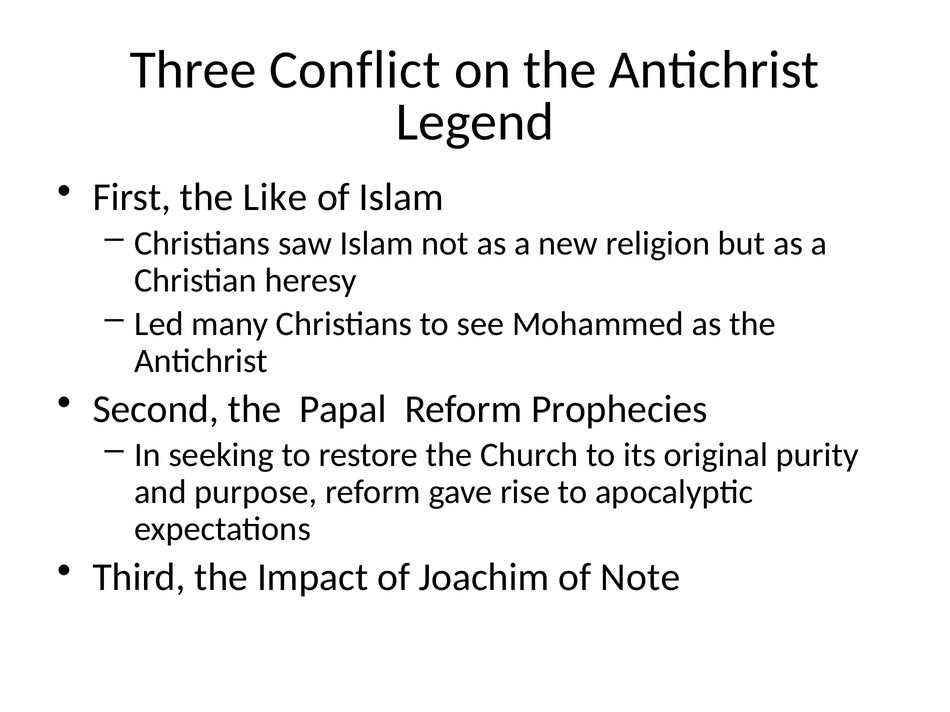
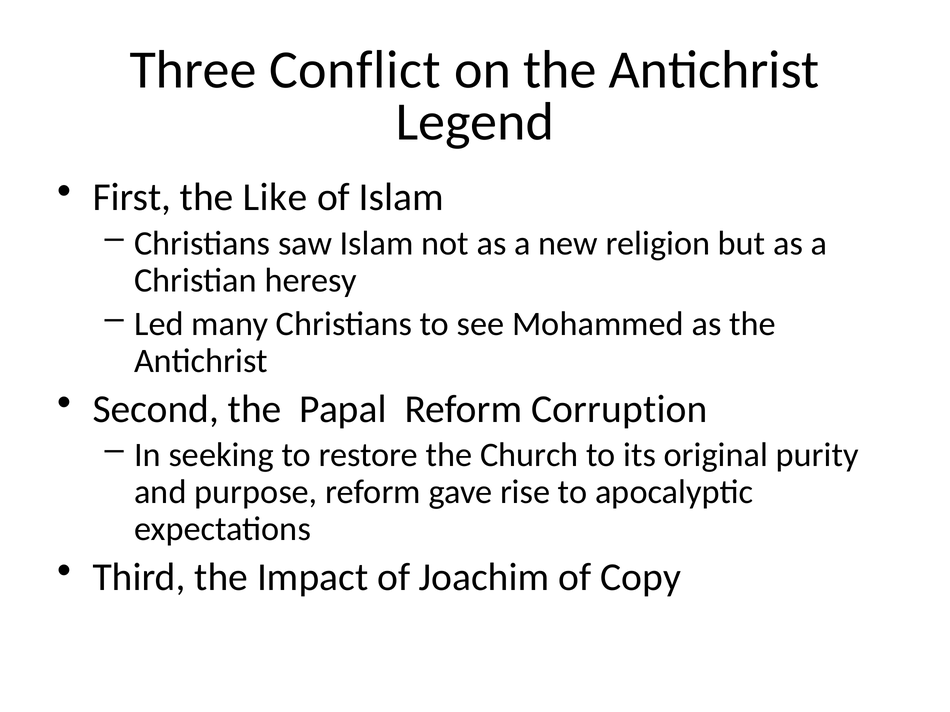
Prophecies: Prophecies -> Corruption
Note: Note -> Copy
